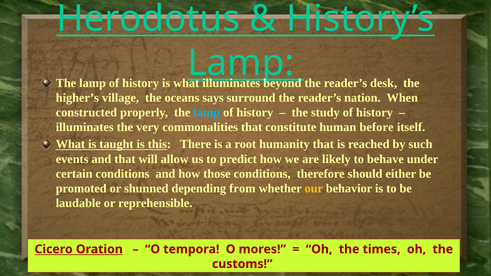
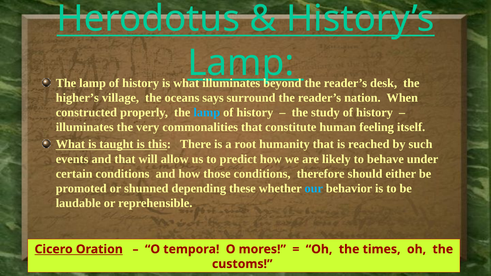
before: before -> feeling
from: from -> these
our colour: yellow -> light blue
